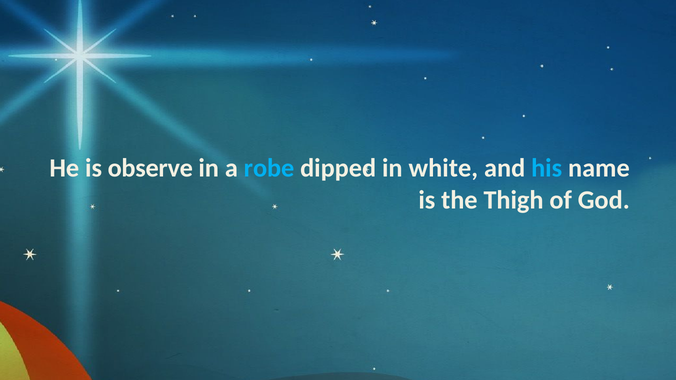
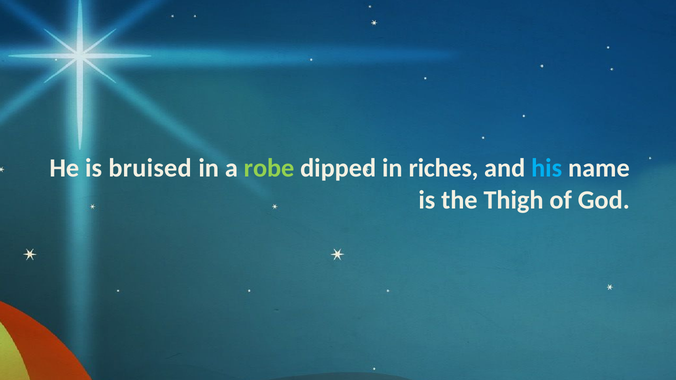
observe: observe -> bruised
robe colour: light blue -> light green
white: white -> riches
